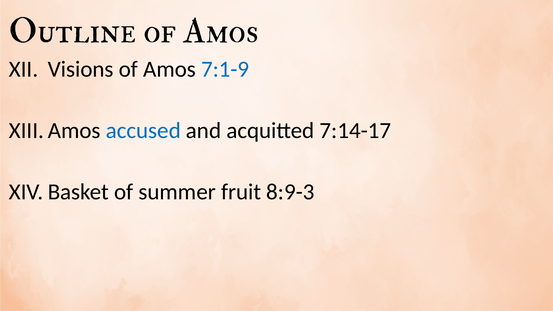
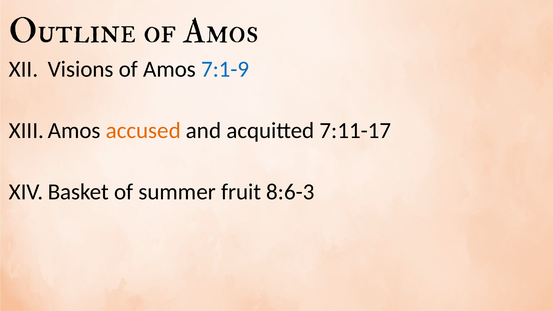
accused colour: blue -> orange
7:14-17: 7:14-17 -> 7:11-17
8:9-3: 8:9-3 -> 8:6-3
